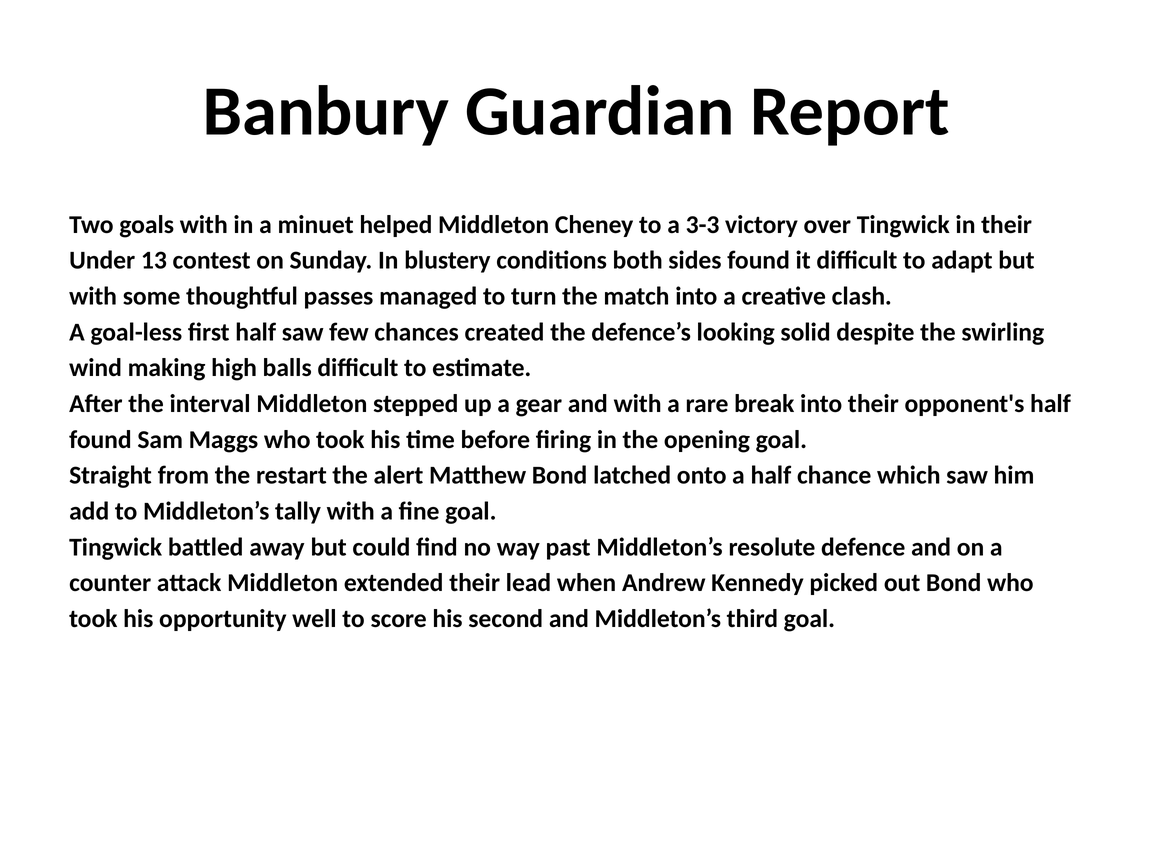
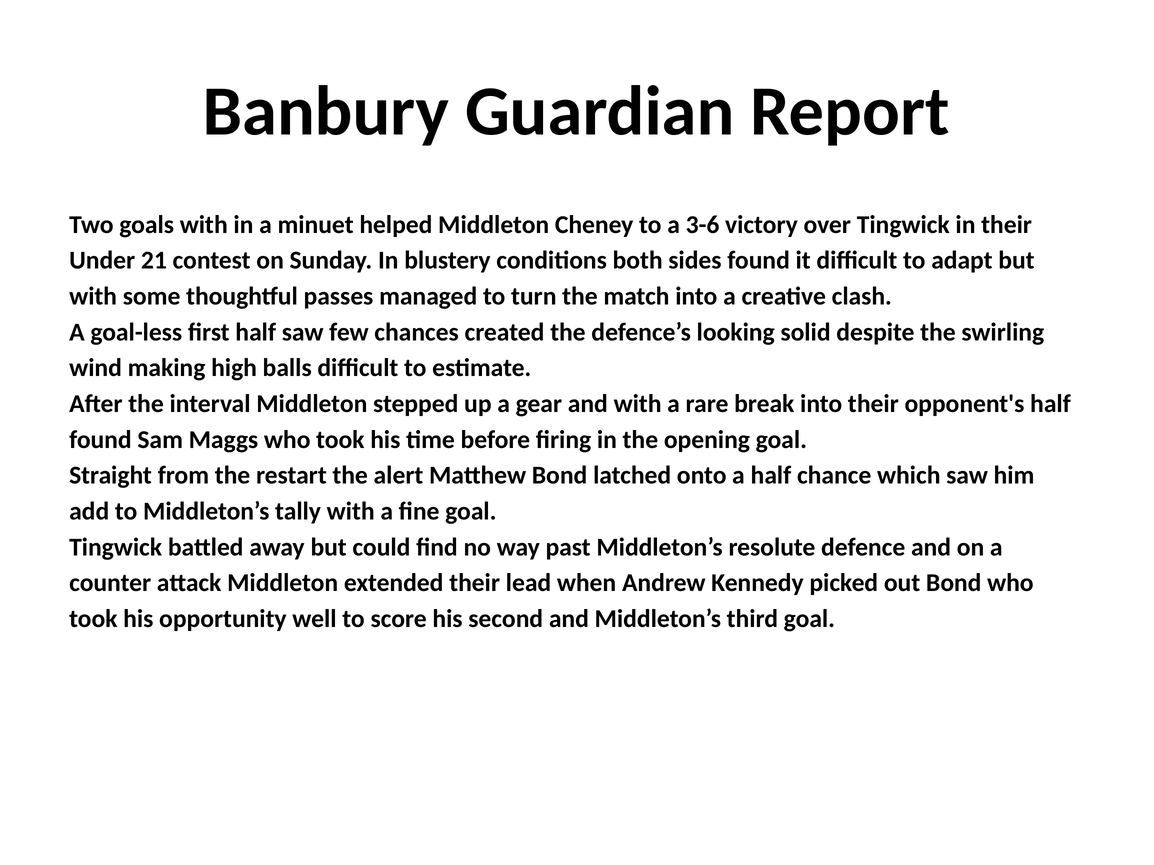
3-3: 3-3 -> 3-6
13: 13 -> 21
